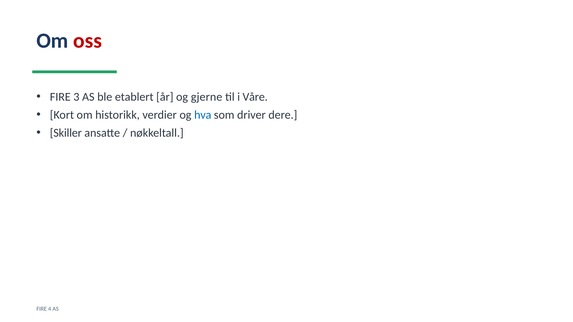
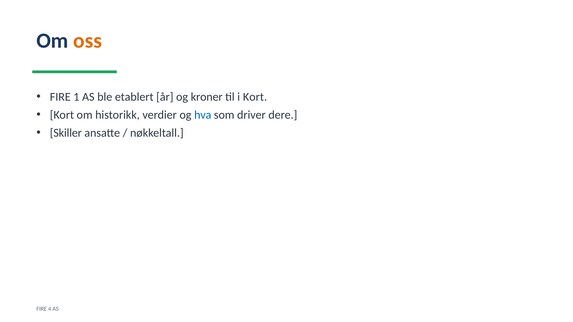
oss colour: red -> orange
3: 3 -> 1
gjerne: gjerne -> kroner
i Våre: Våre -> Kort
